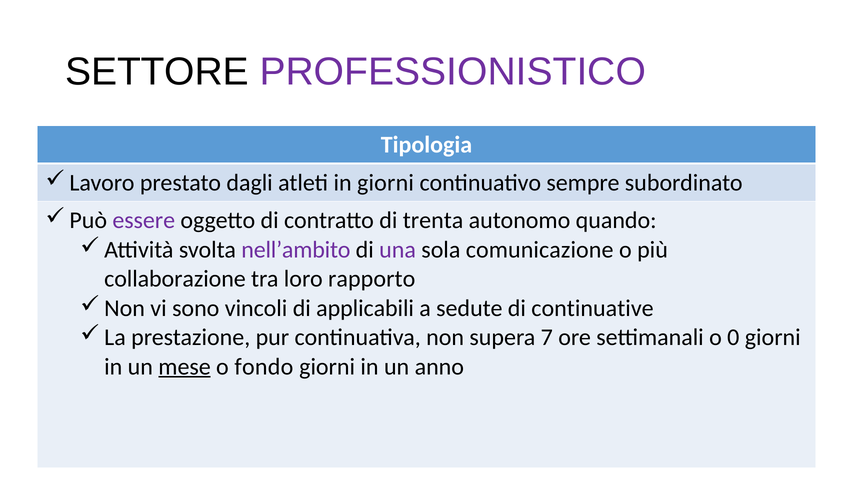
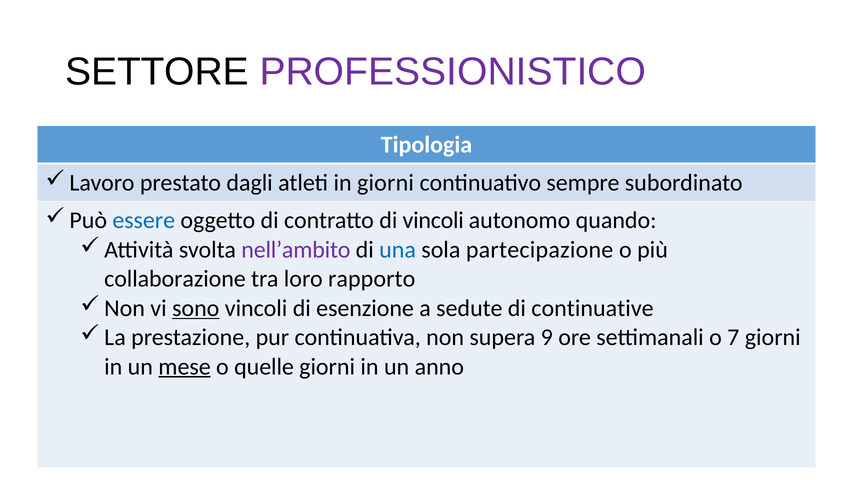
essere colour: purple -> blue
di trenta: trenta -> vincoli
una colour: purple -> blue
comunicazione: comunicazione -> partecipazione
sono underline: none -> present
applicabili: applicabili -> esenzione
7: 7 -> 9
0: 0 -> 7
fondo: fondo -> quelle
